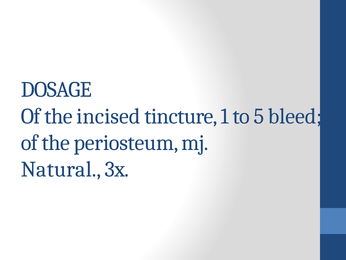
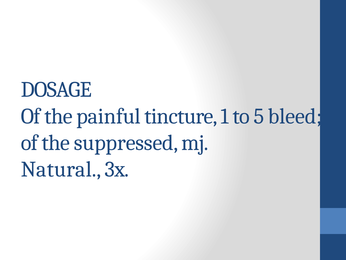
incised: incised -> painful
periosteum: periosteum -> suppressed
